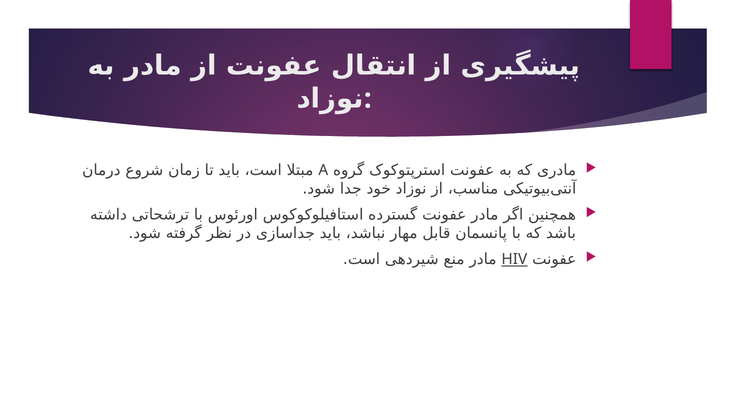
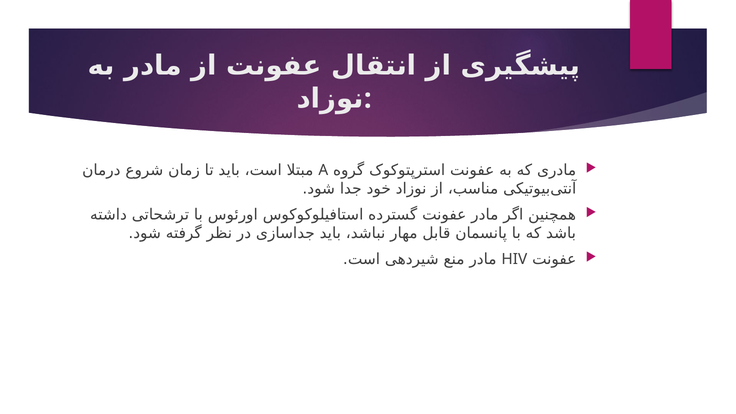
HIV underline: present -> none
